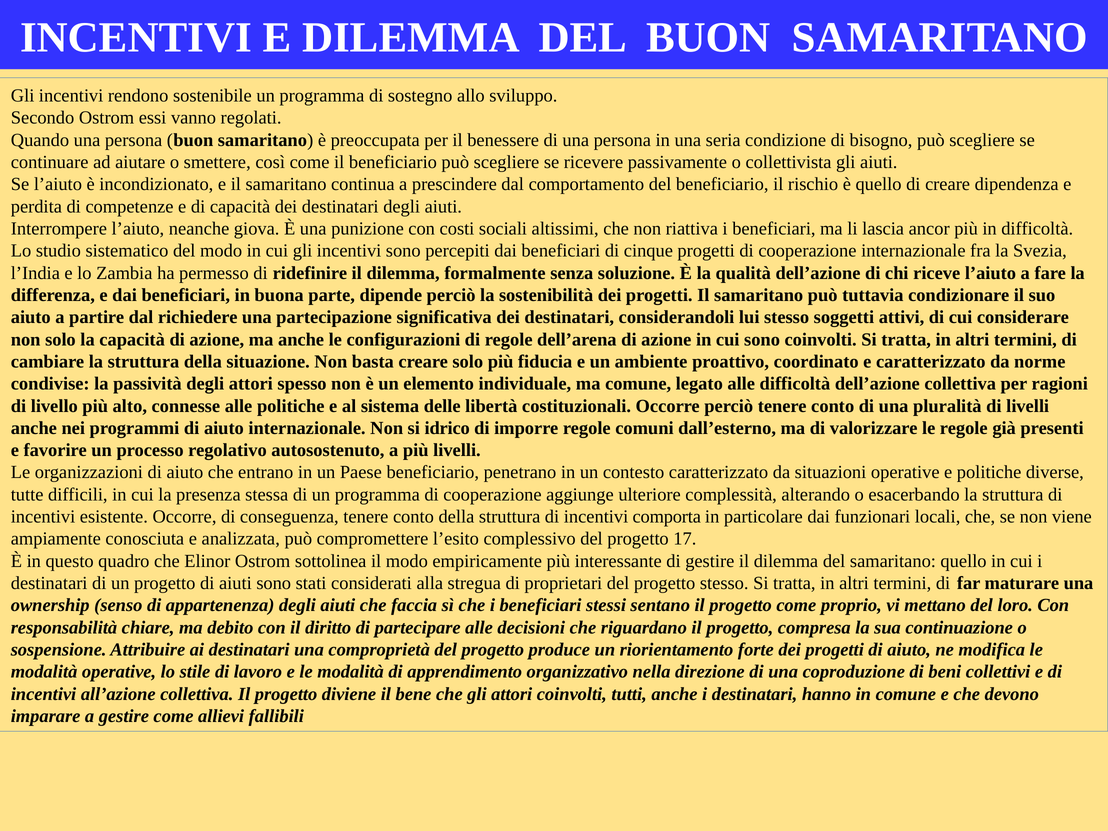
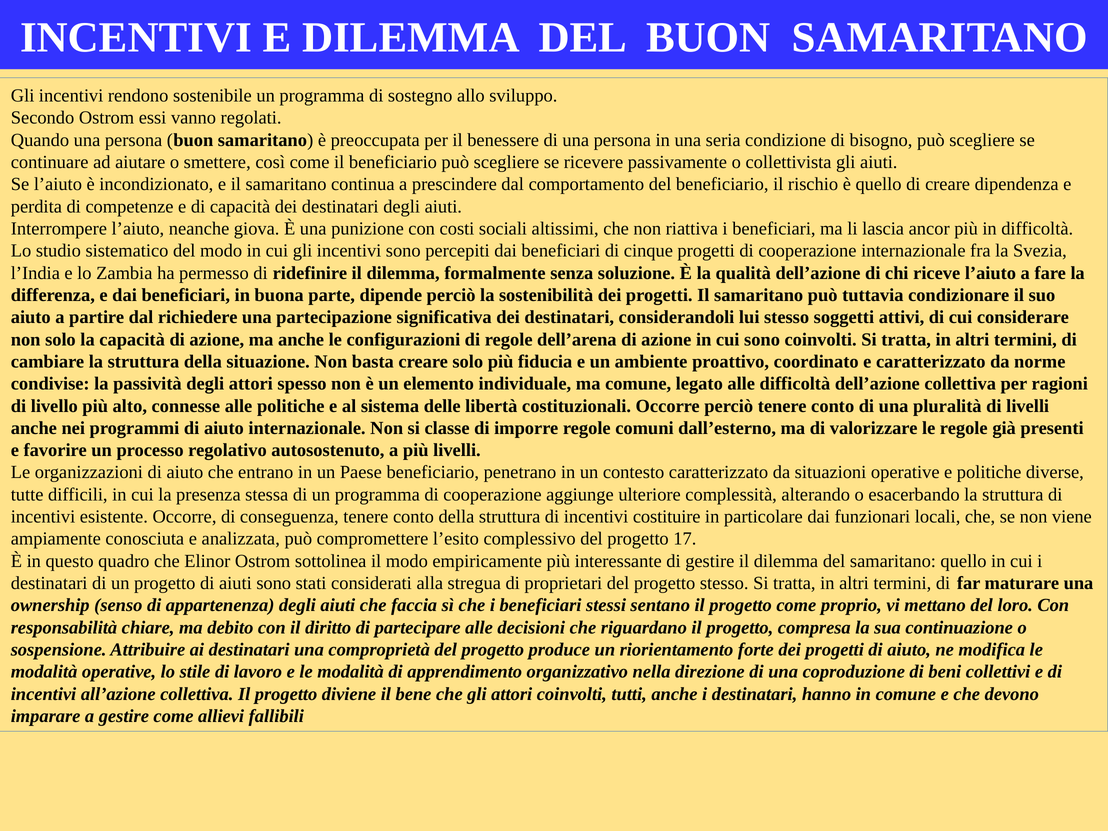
idrico: idrico -> classe
comporta: comporta -> costituire
